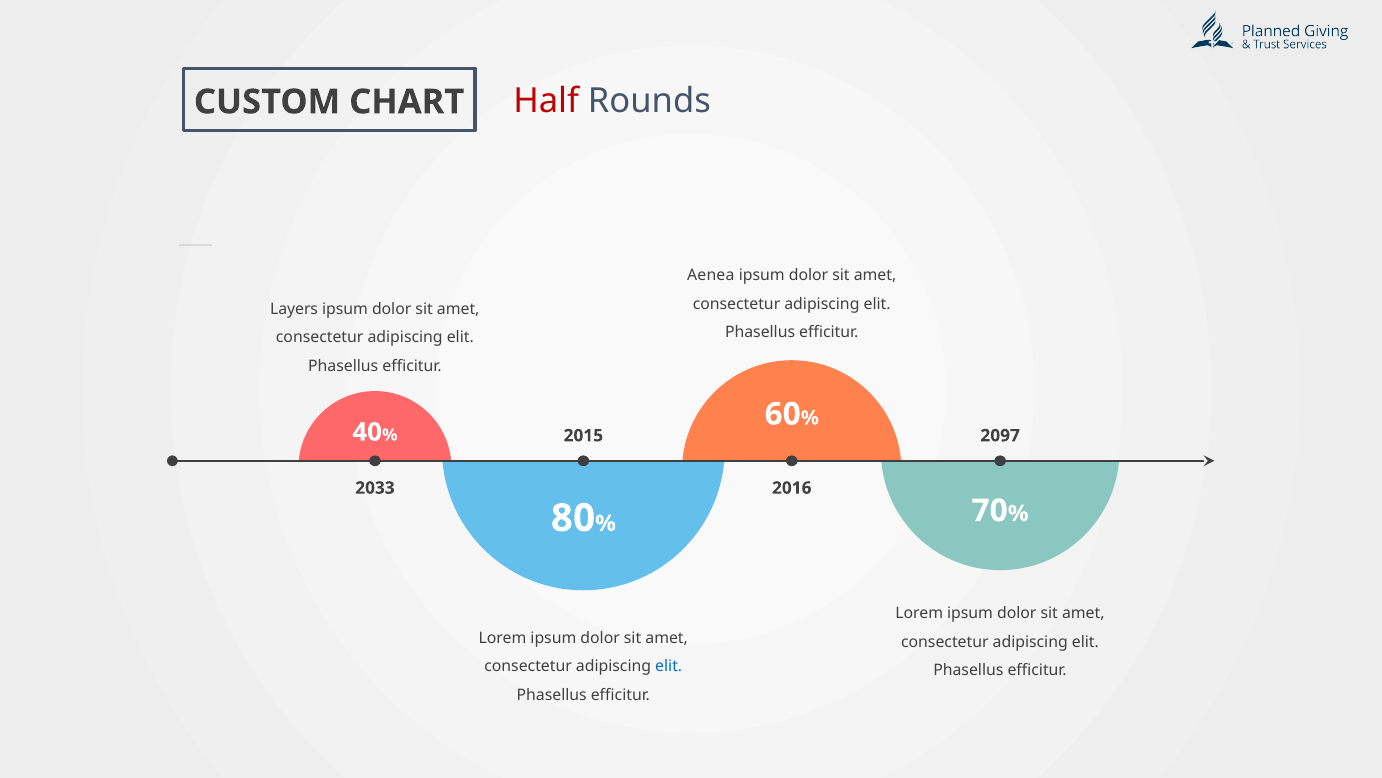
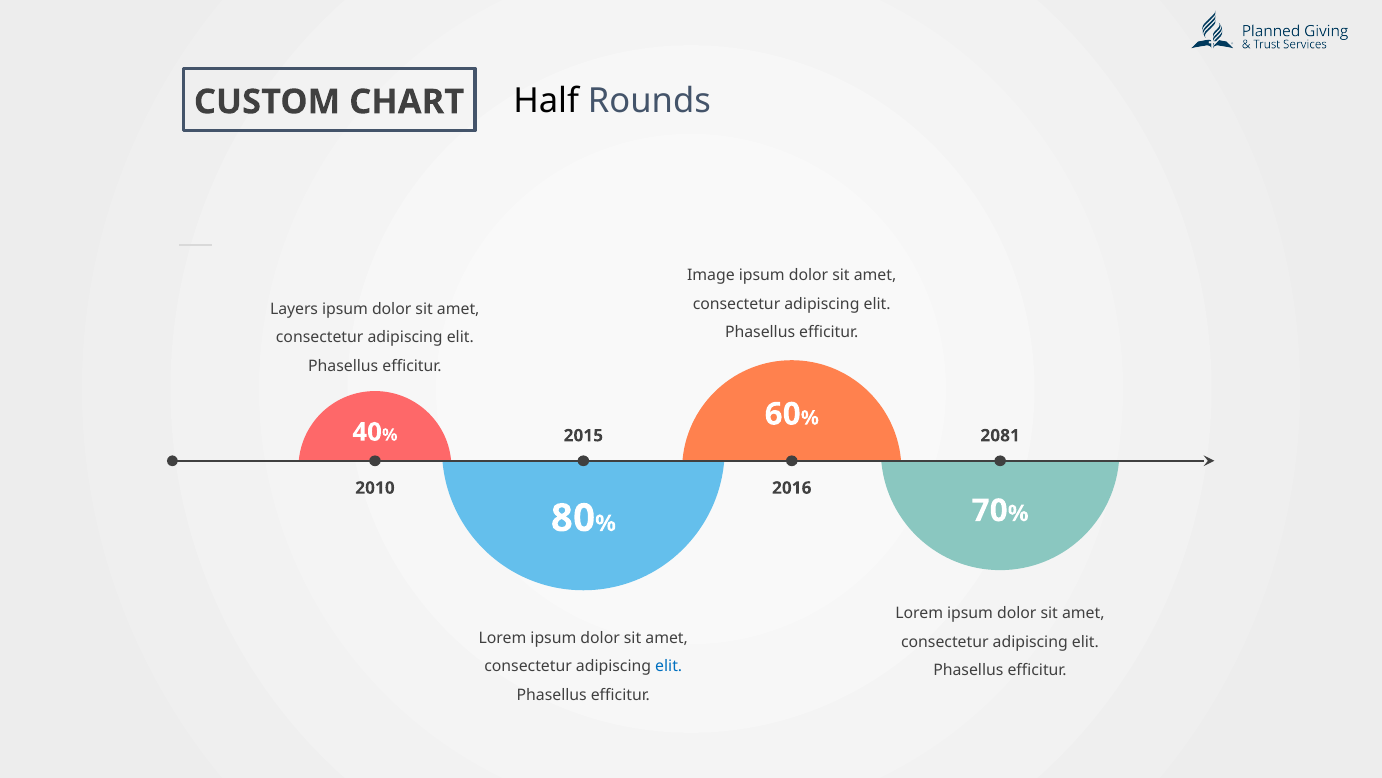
Half colour: red -> black
Aenea: Aenea -> Image
2097: 2097 -> 2081
2033: 2033 -> 2010
